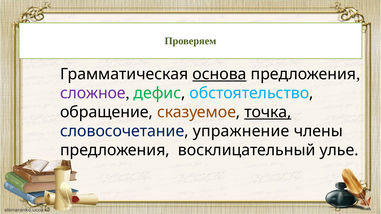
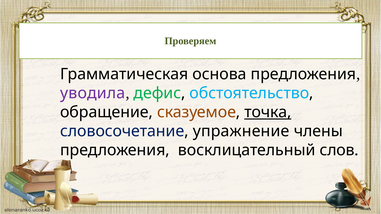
основа underline: present -> none
сложное: сложное -> уводила
улье: улье -> слов
